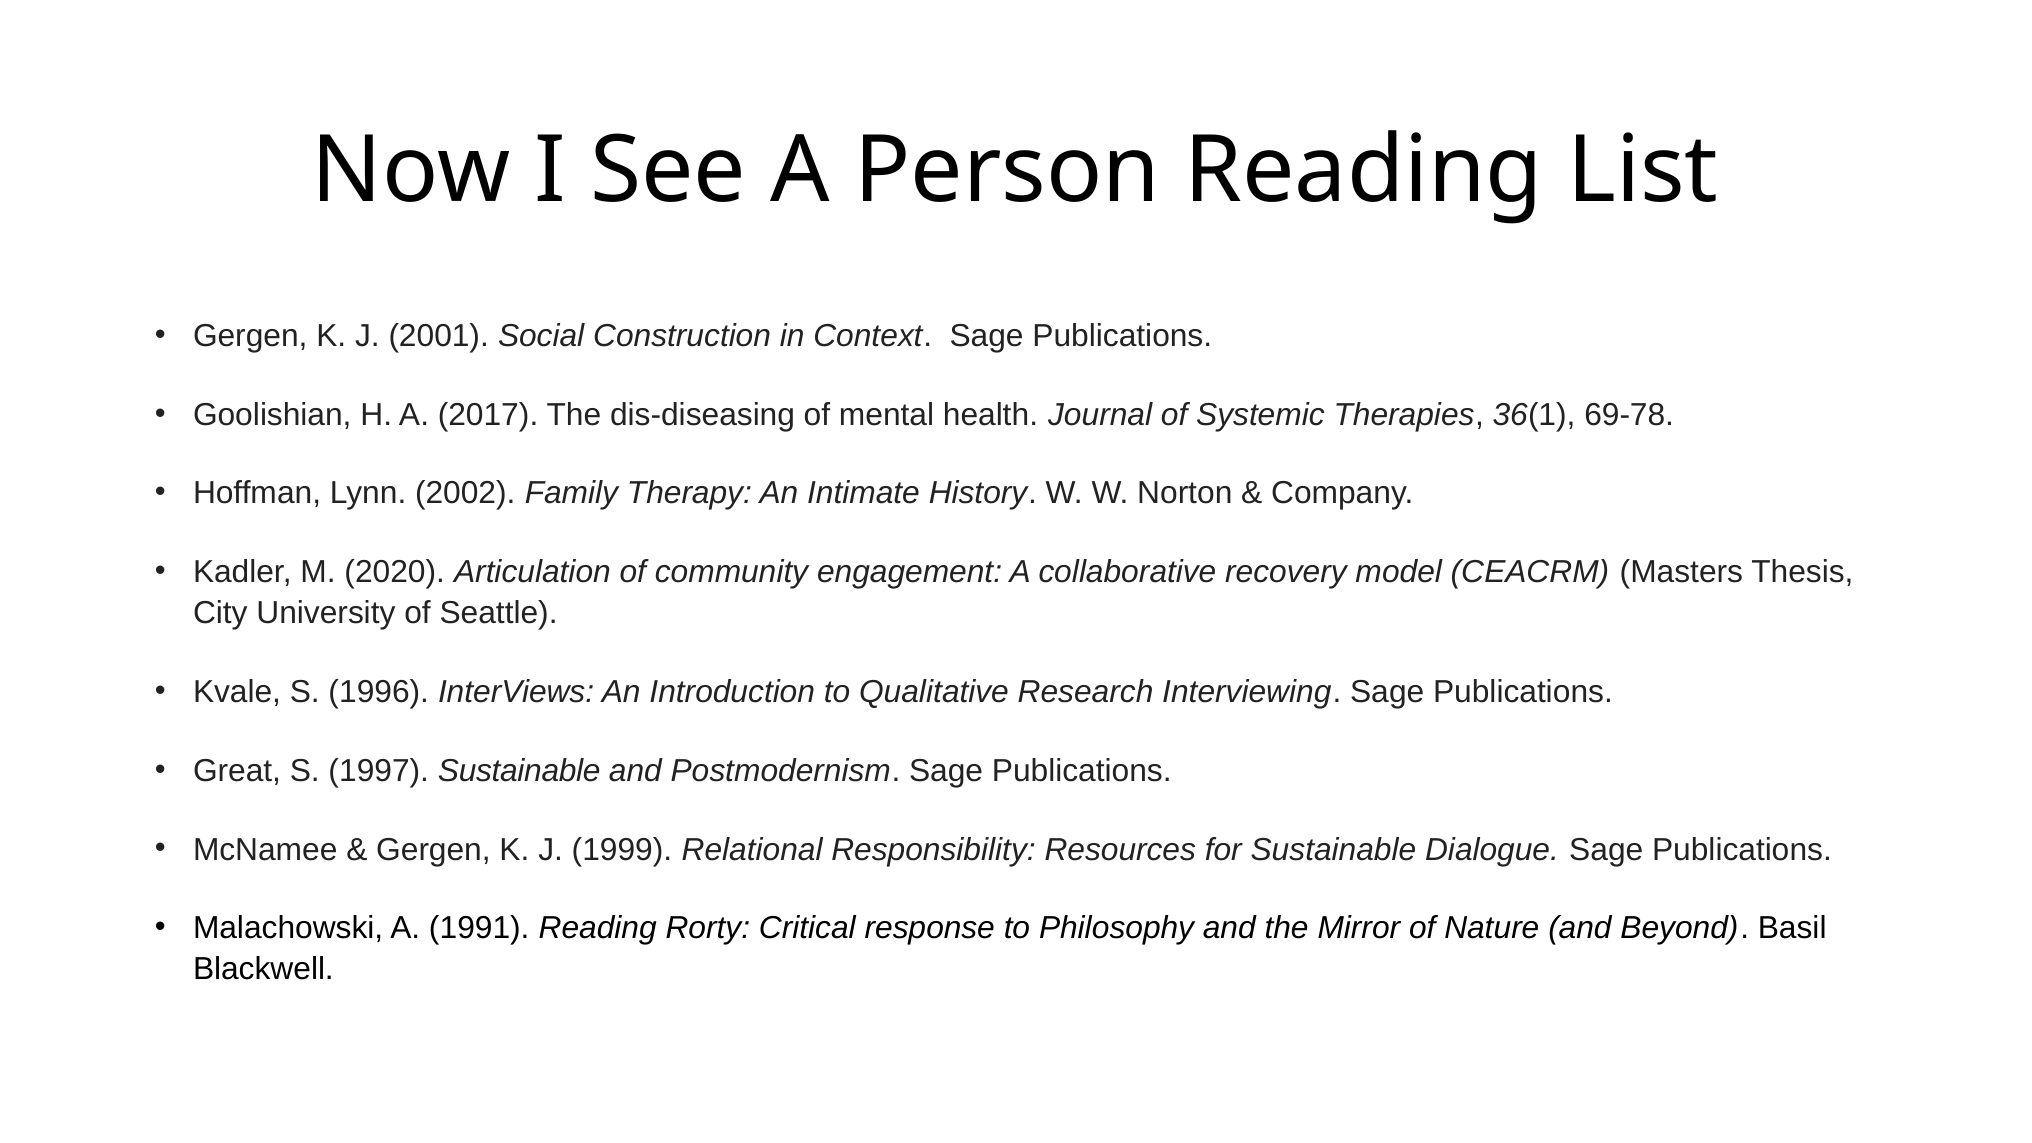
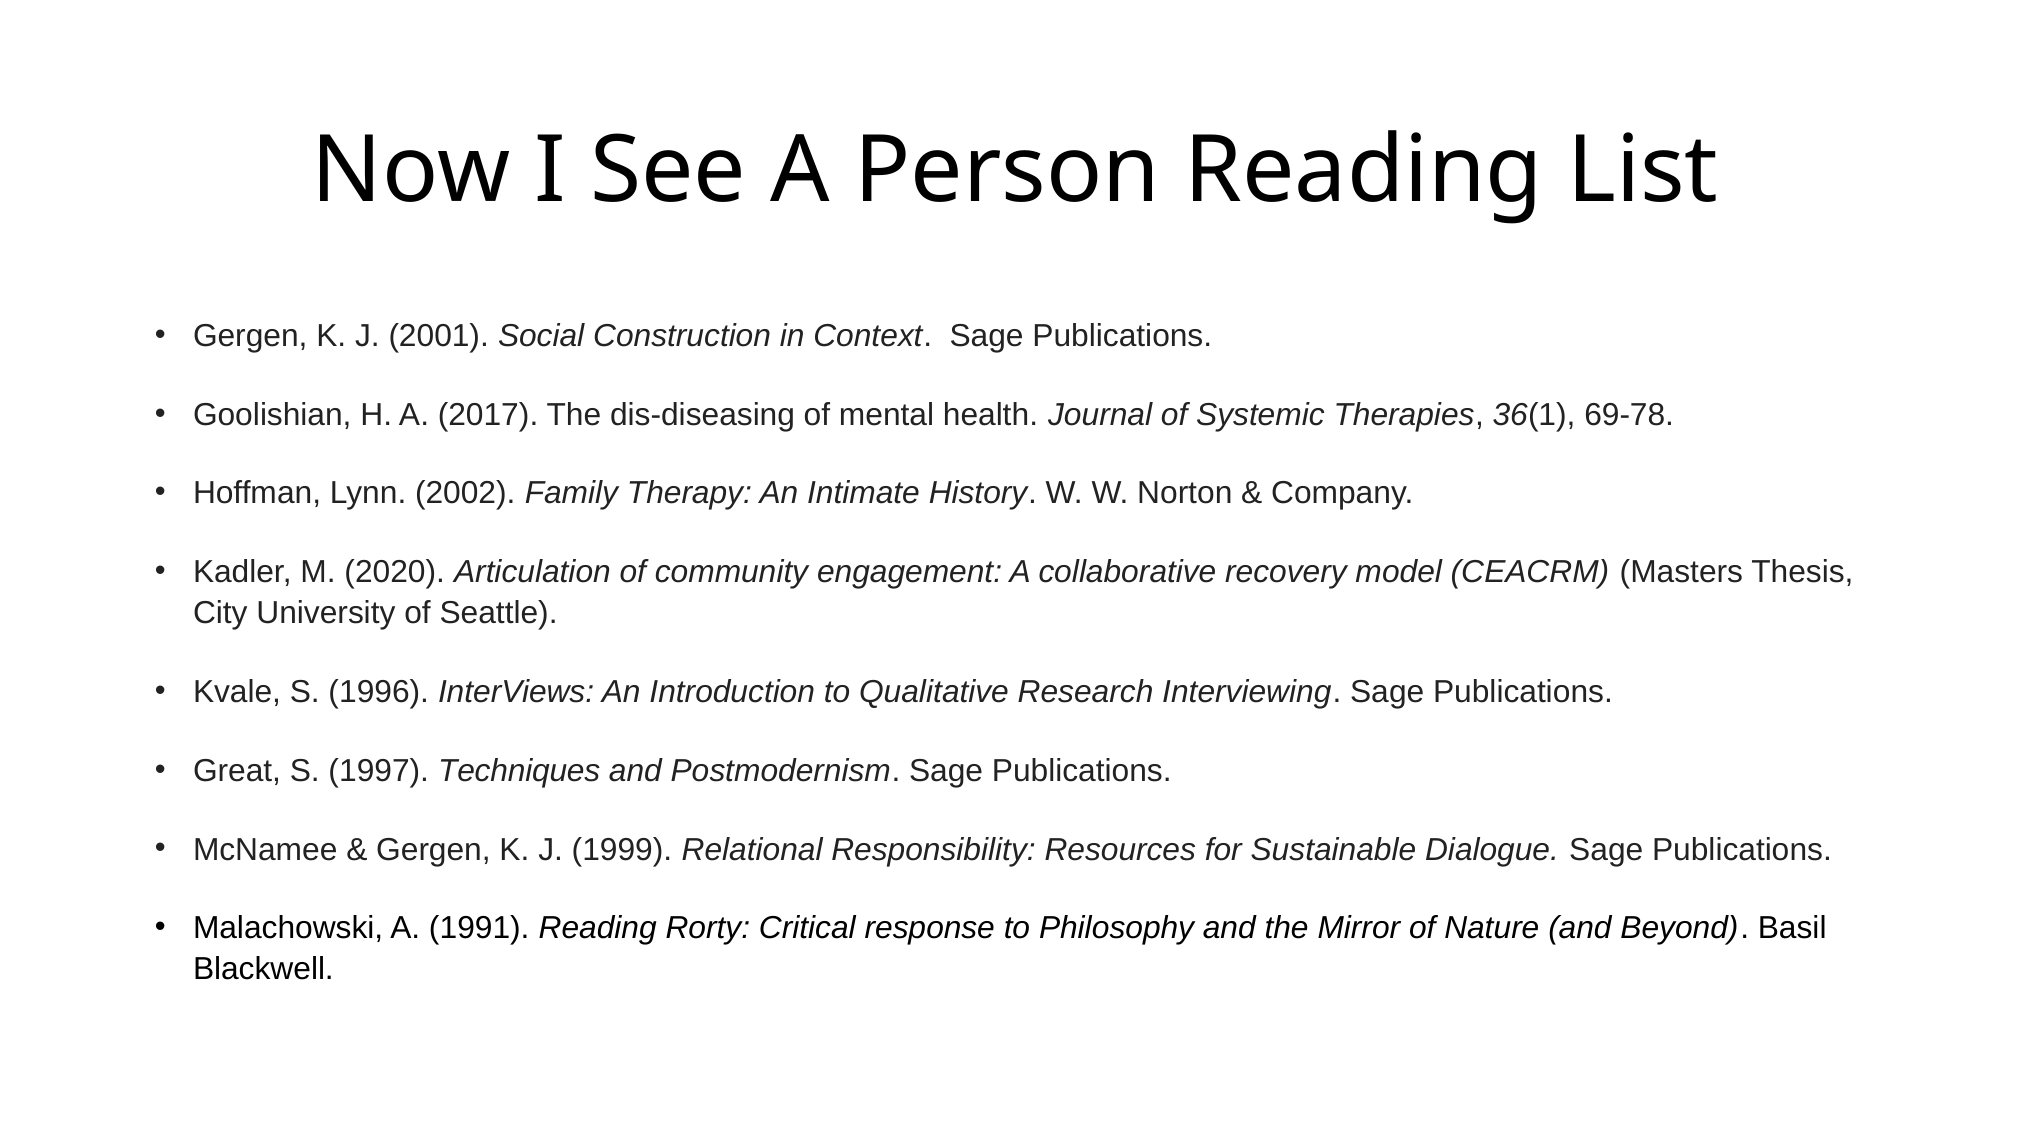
1997 Sustainable: Sustainable -> Techniques
